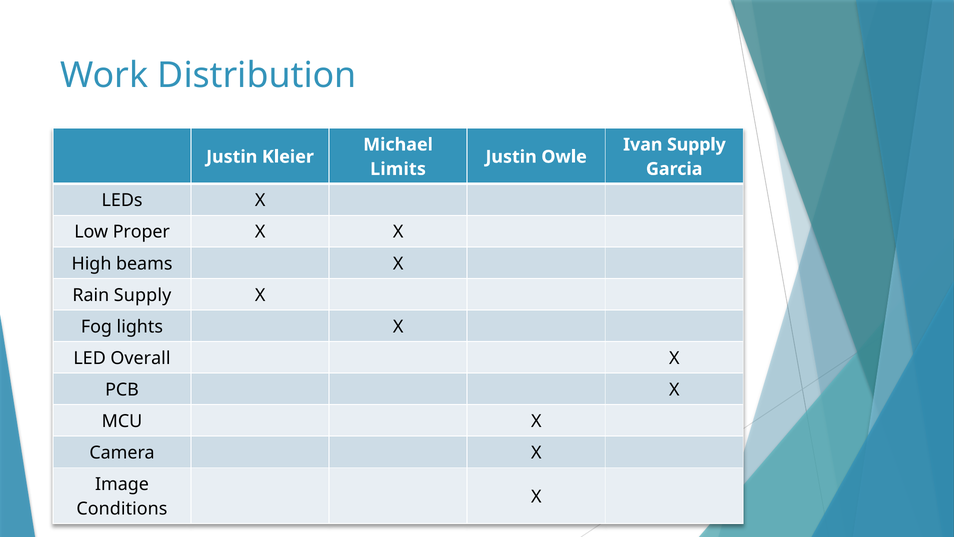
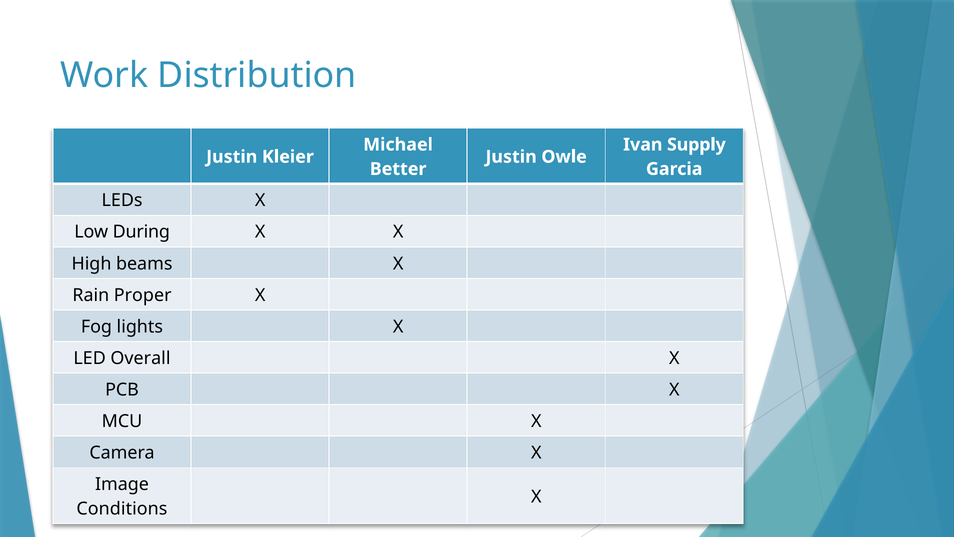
Limits: Limits -> Better
Proper: Proper -> During
Rain Supply: Supply -> Proper
